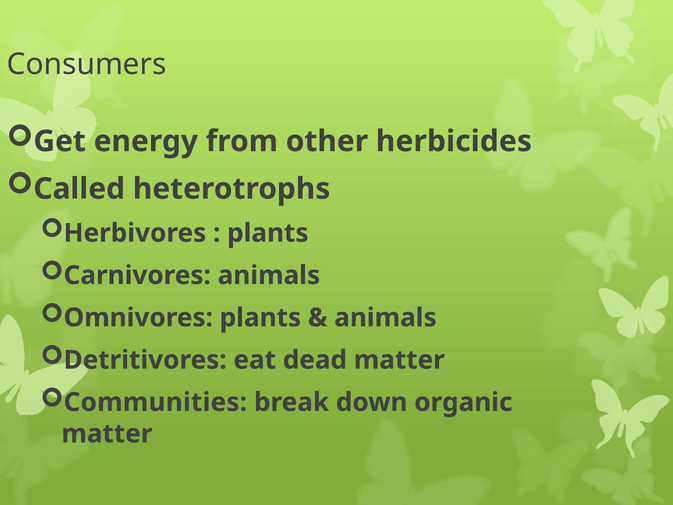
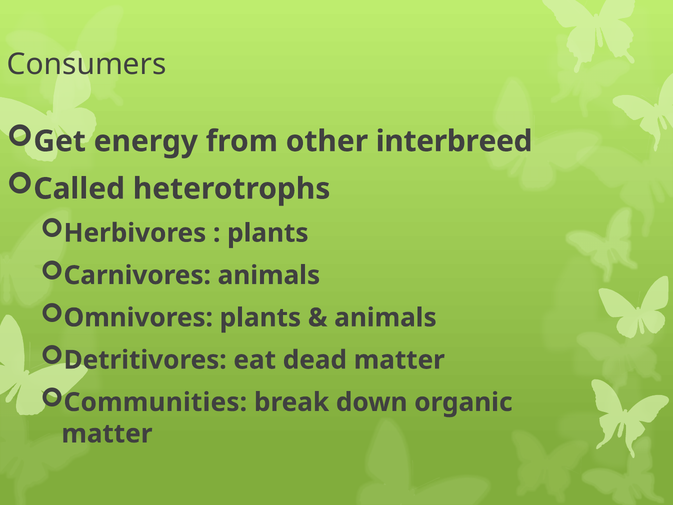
herbicides: herbicides -> interbreed
